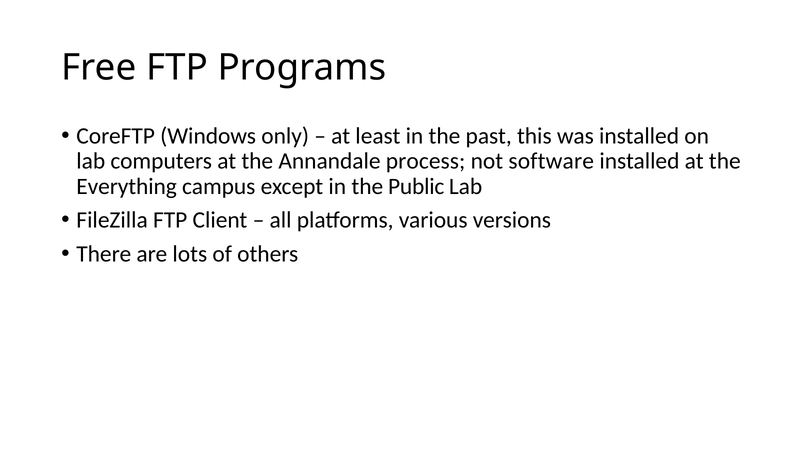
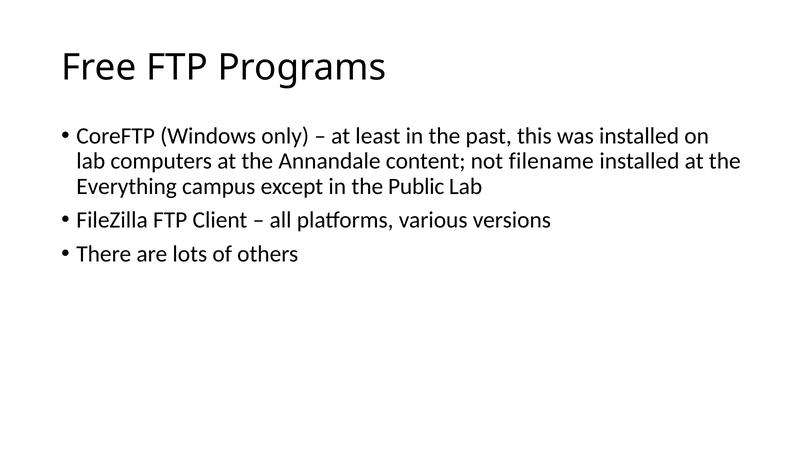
process: process -> content
software: software -> filename
